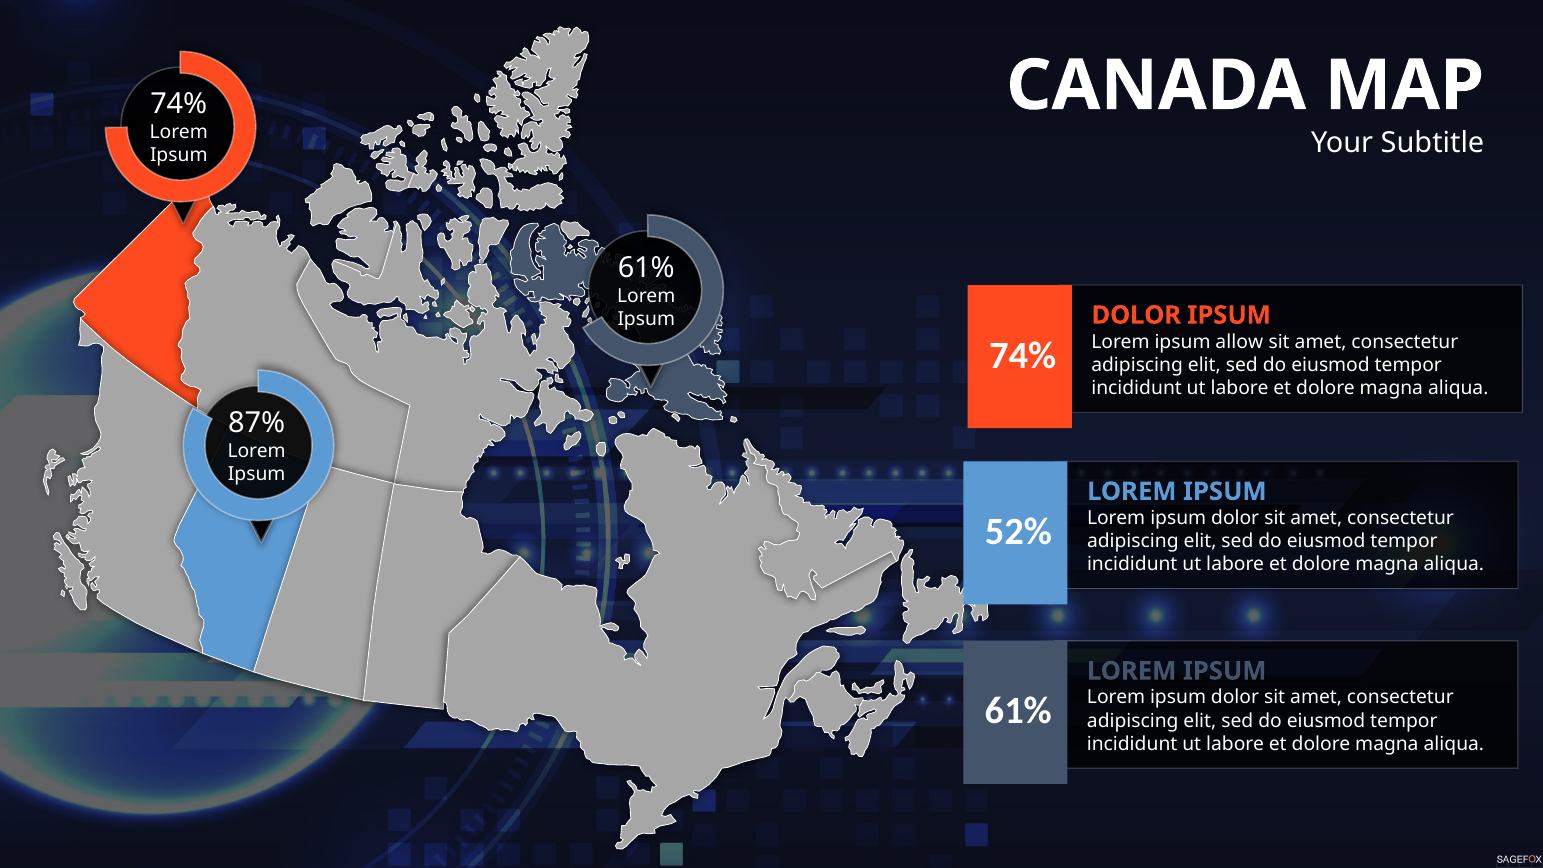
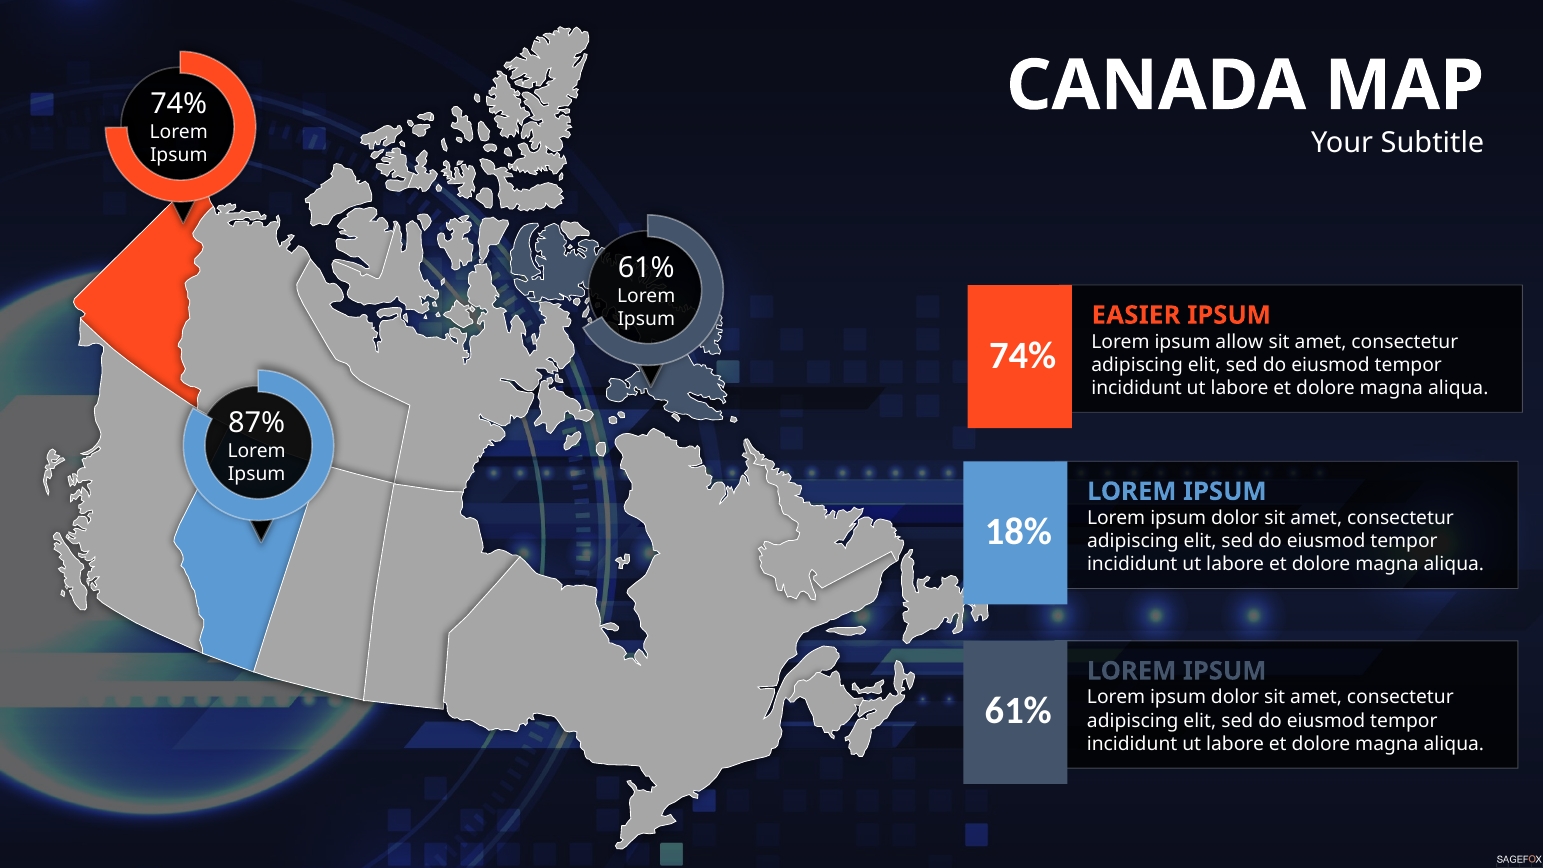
DOLOR at (1136, 315): DOLOR -> EASIER
52%: 52% -> 18%
